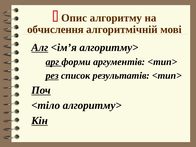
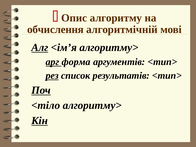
форми: форми -> форма
